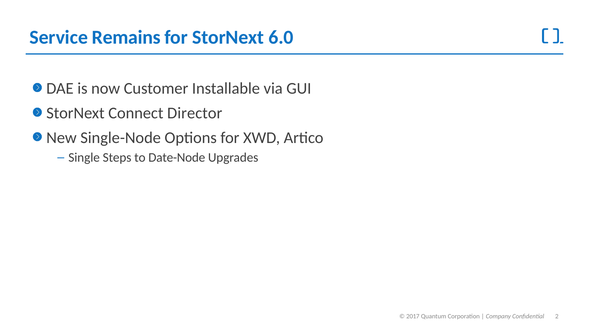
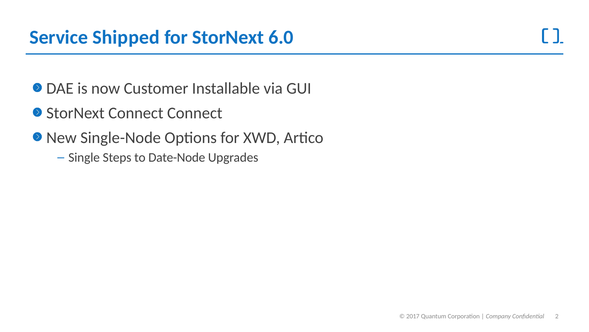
Remains: Remains -> Shipped
Connect Director: Director -> Connect
